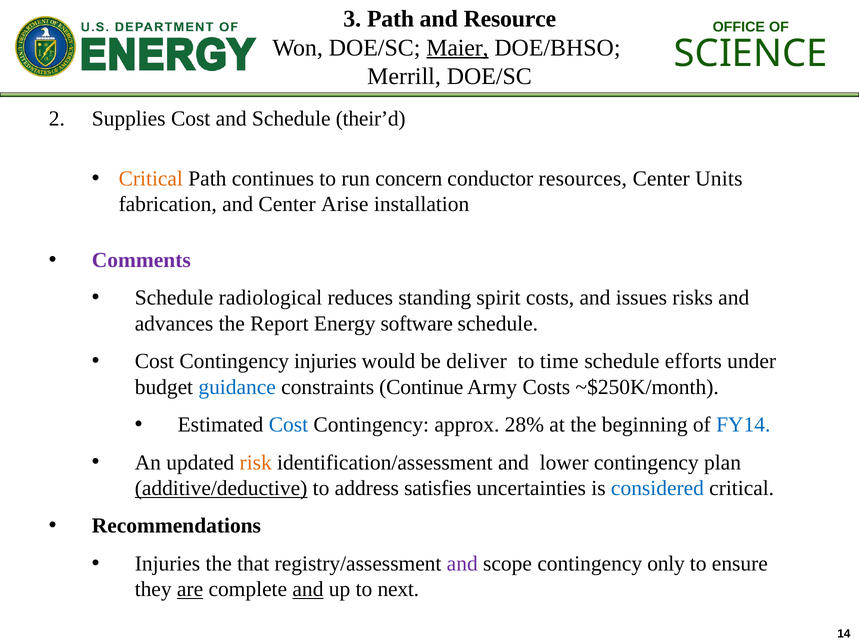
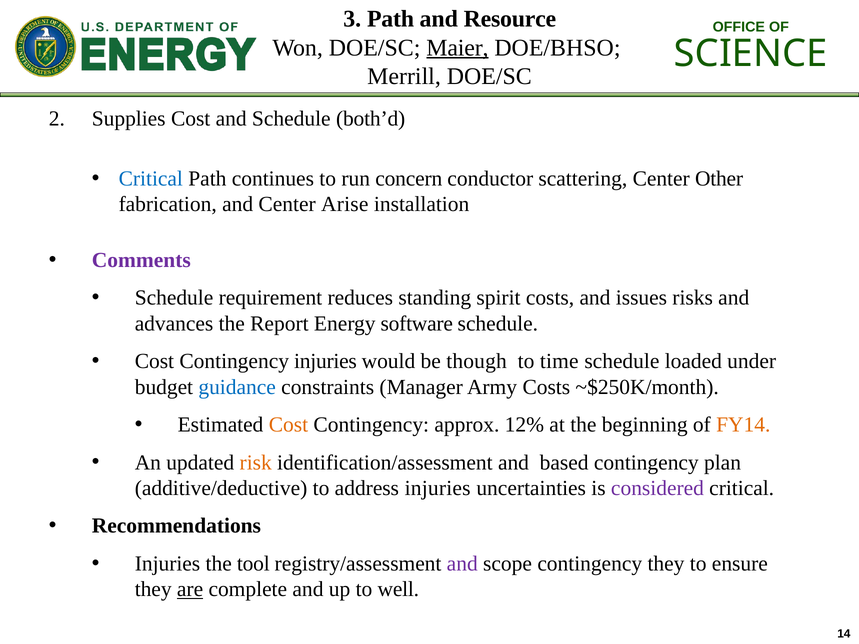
their’d: their’d -> both’d
Critical at (151, 179) colour: orange -> blue
resources: resources -> scattering
Units: Units -> Other
radiological: radiological -> requirement
deliver: deliver -> though
efforts: efforts -> loaded
Continue: Continue -> Manager
Cost at (288, 425) colour: blue -> orange
28%: 28% -> 12%
FY14 colour: blue -> orange
lower: lower -> based
additive/deductive underline: present -> none
address satisfies: satisfies -> injuries
considered colour: blue -> purple
that: that -> tool
contingency only: only -> they
and at (308, 590) underline: present -> none
next: next -> well
